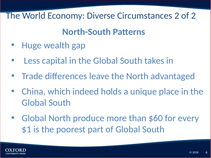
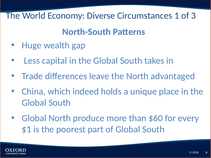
Circumstances 2: 2 -> 1
of 2: 2 -> 3
